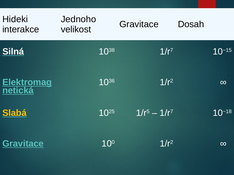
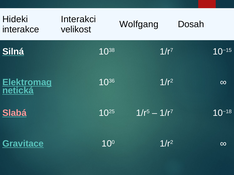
Jednoho: Jednoho -> Interakci
Gravitace at (139, 24): Gravitace -> Wolfgang
Slabá colour: yellow -> pink
